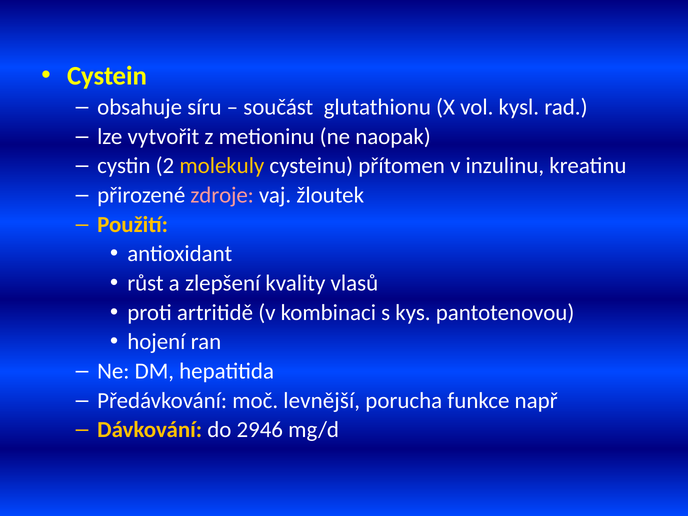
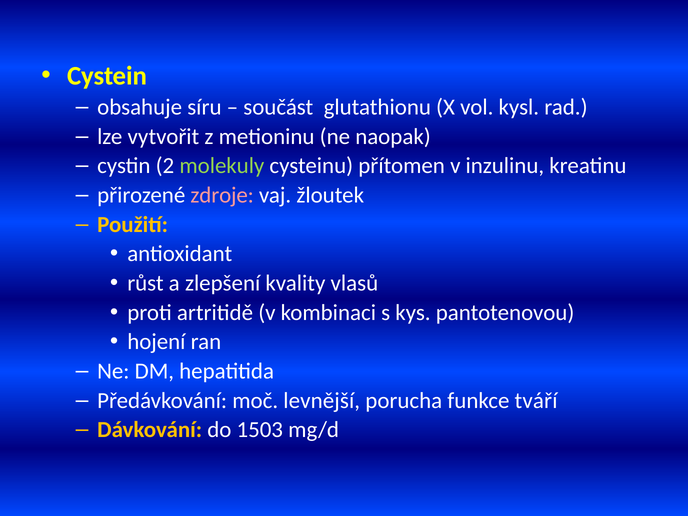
molekuly colour: yellow -> light green
např: např -> tváří
2946: 2946 -> 1503
